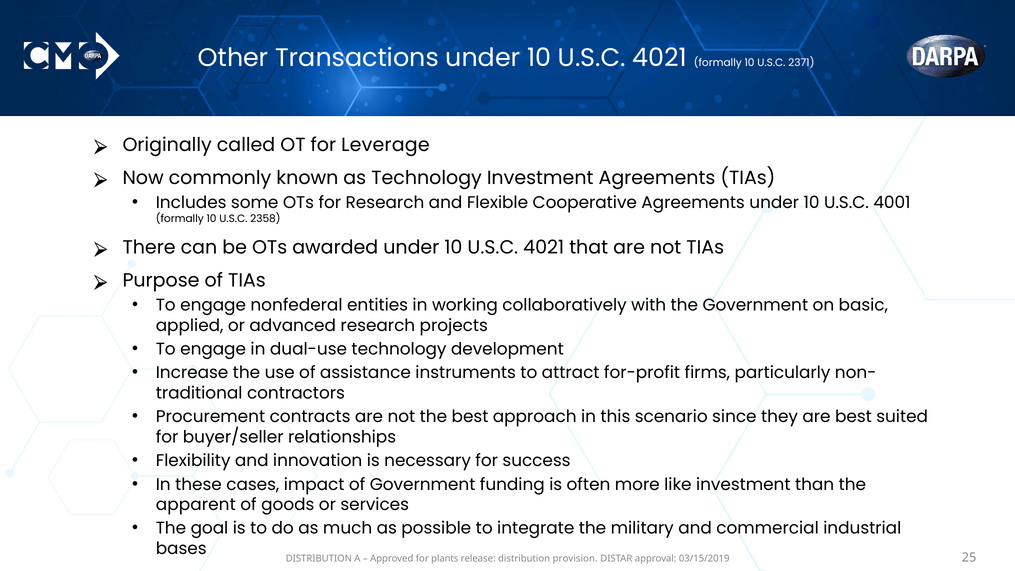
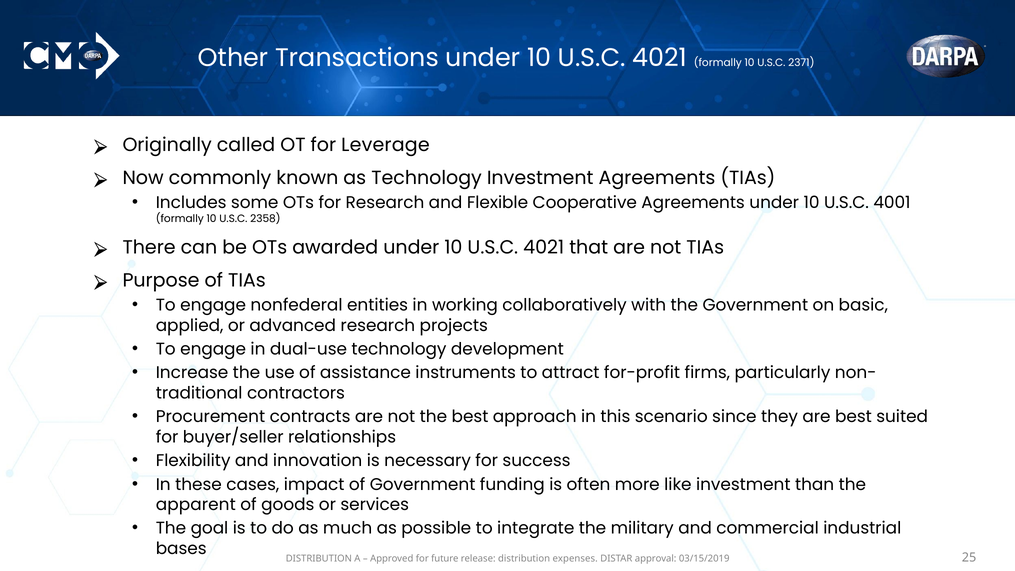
plants: plants -> future
provision: provision -> expenses
